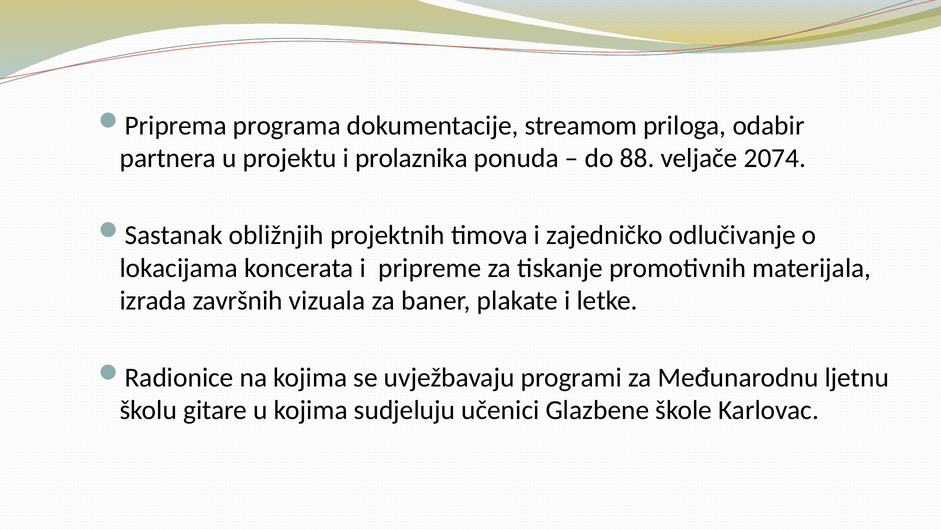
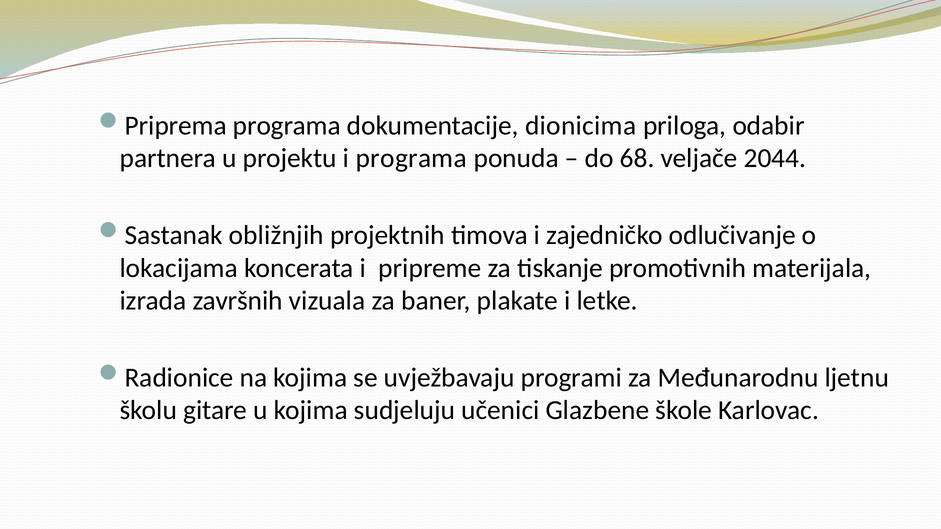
streamom: streamom -> dionicima
i prolaznika: prolaznika -> programa
88: 88 -> 68
2074: 2074 -> 2044
